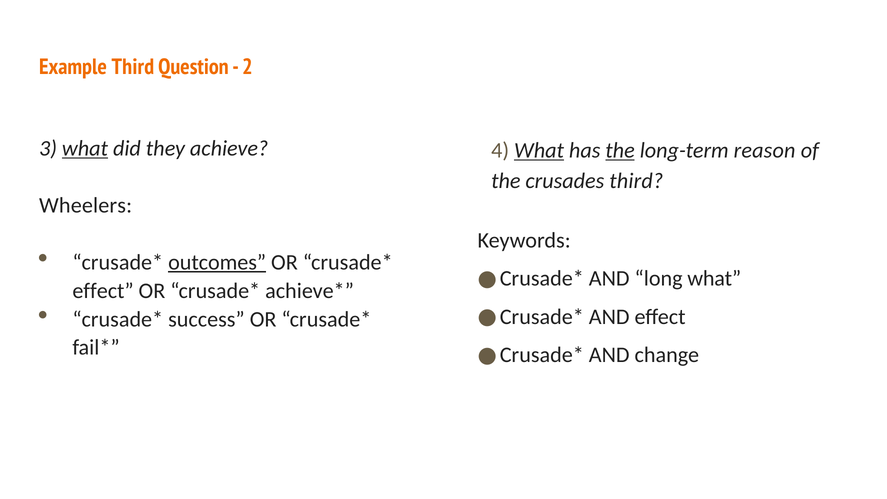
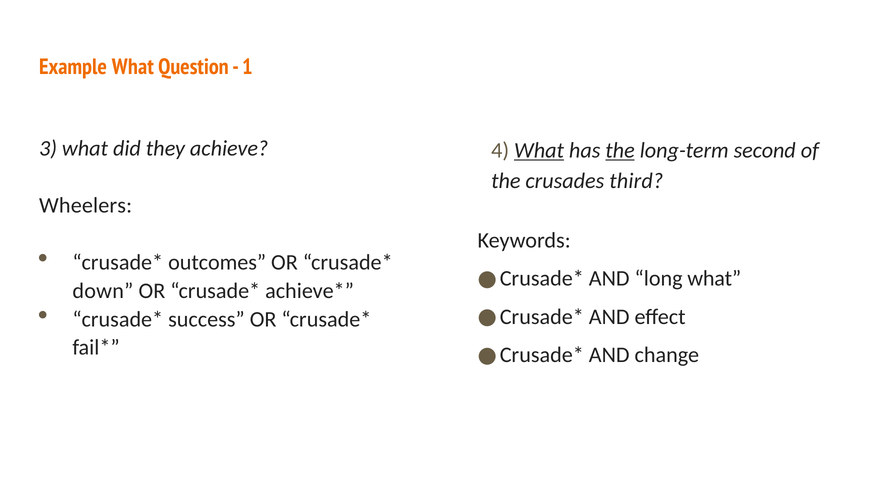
Example Third: Third -> What
2: 2 -> 1
what at (85, 148) underline: present -> none
reason: reason -> second
outcomes underline: present -> none
effect at (103, 291): effect -> down
